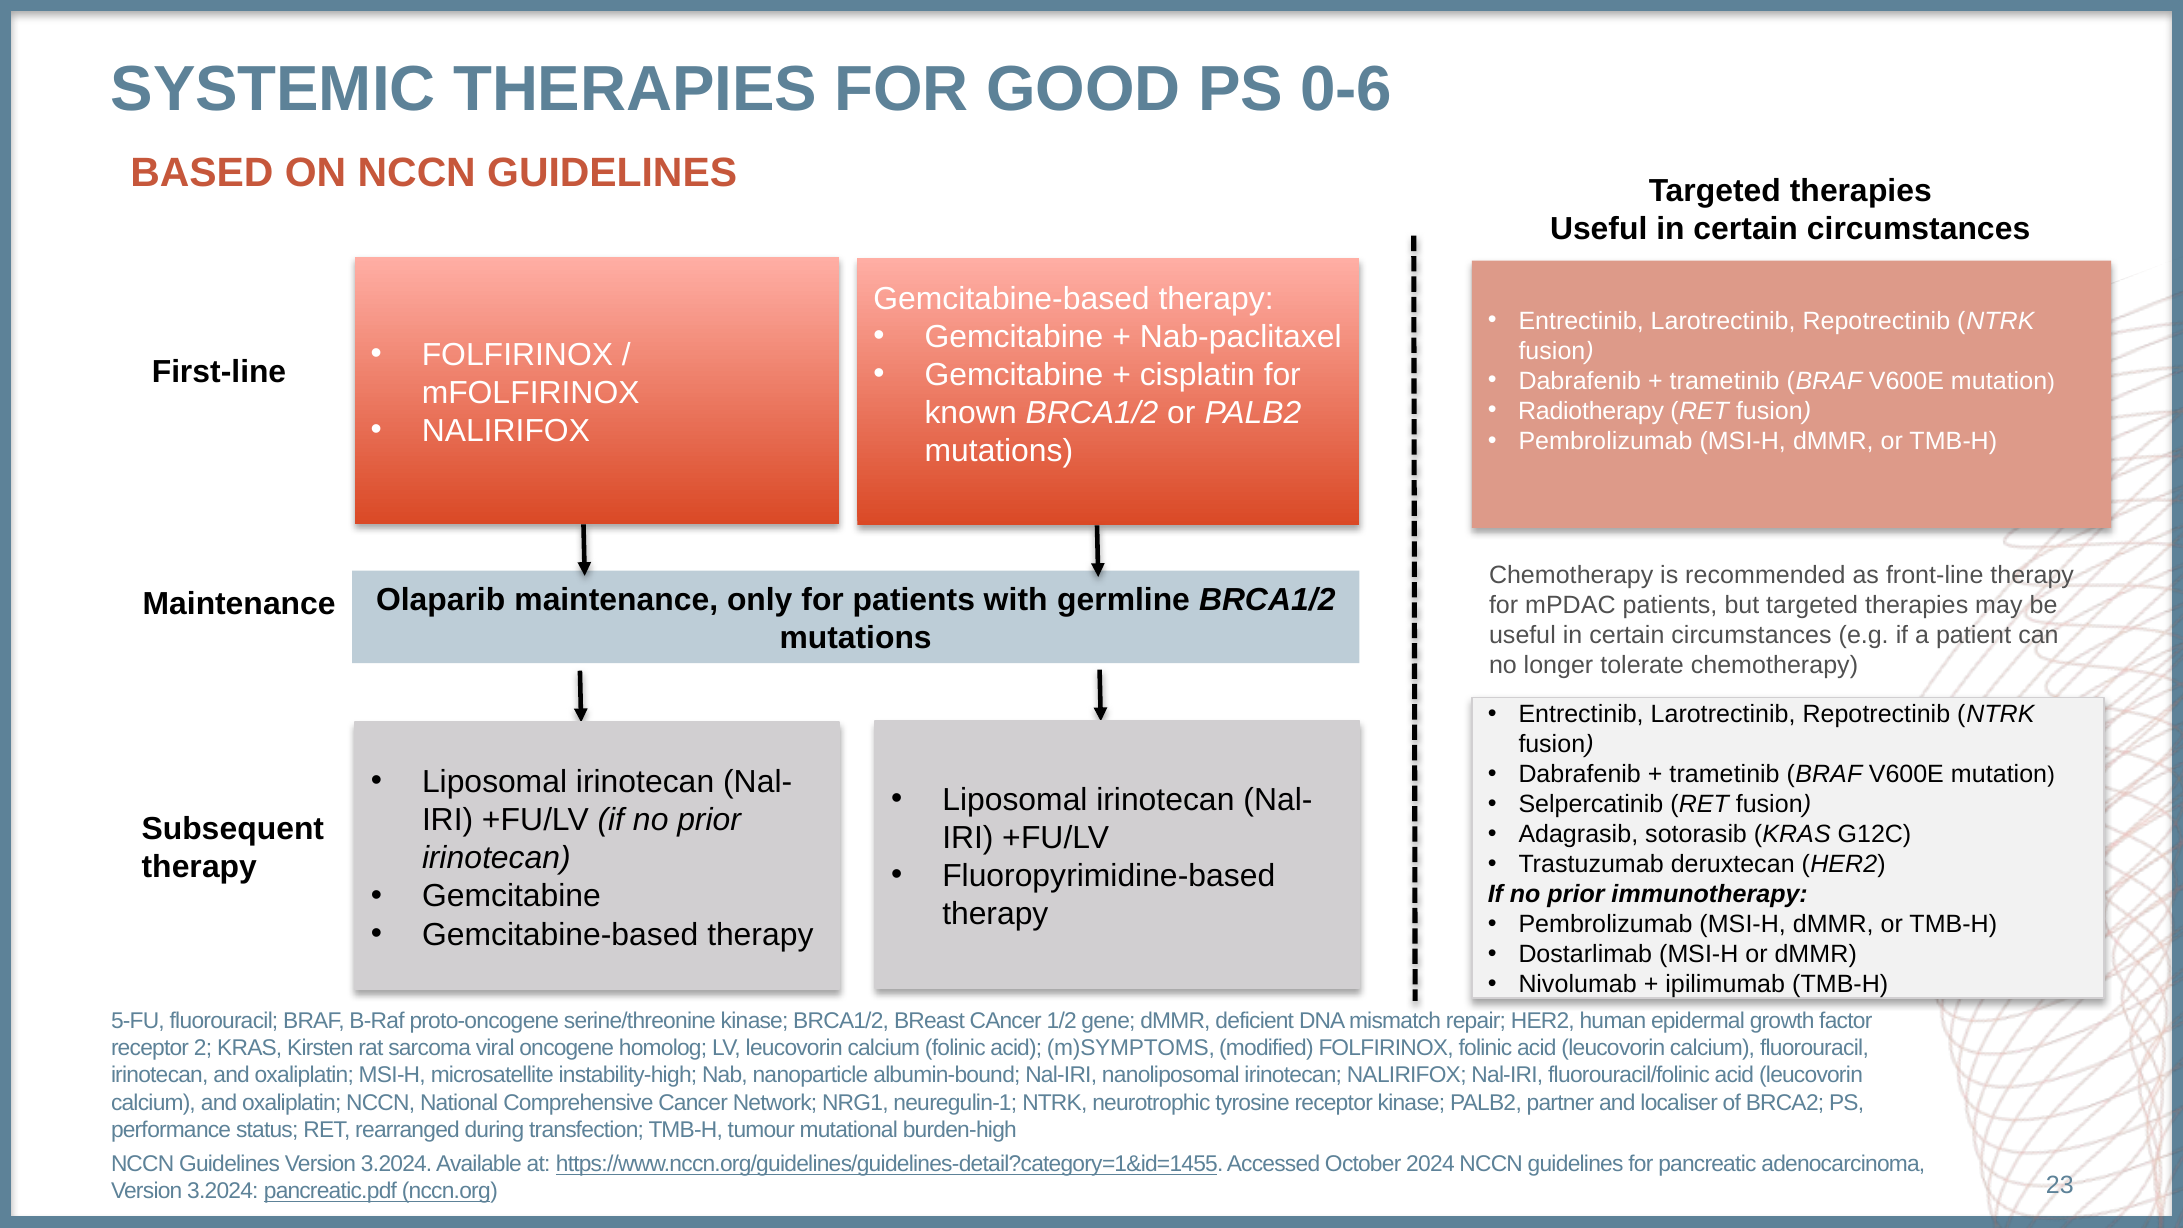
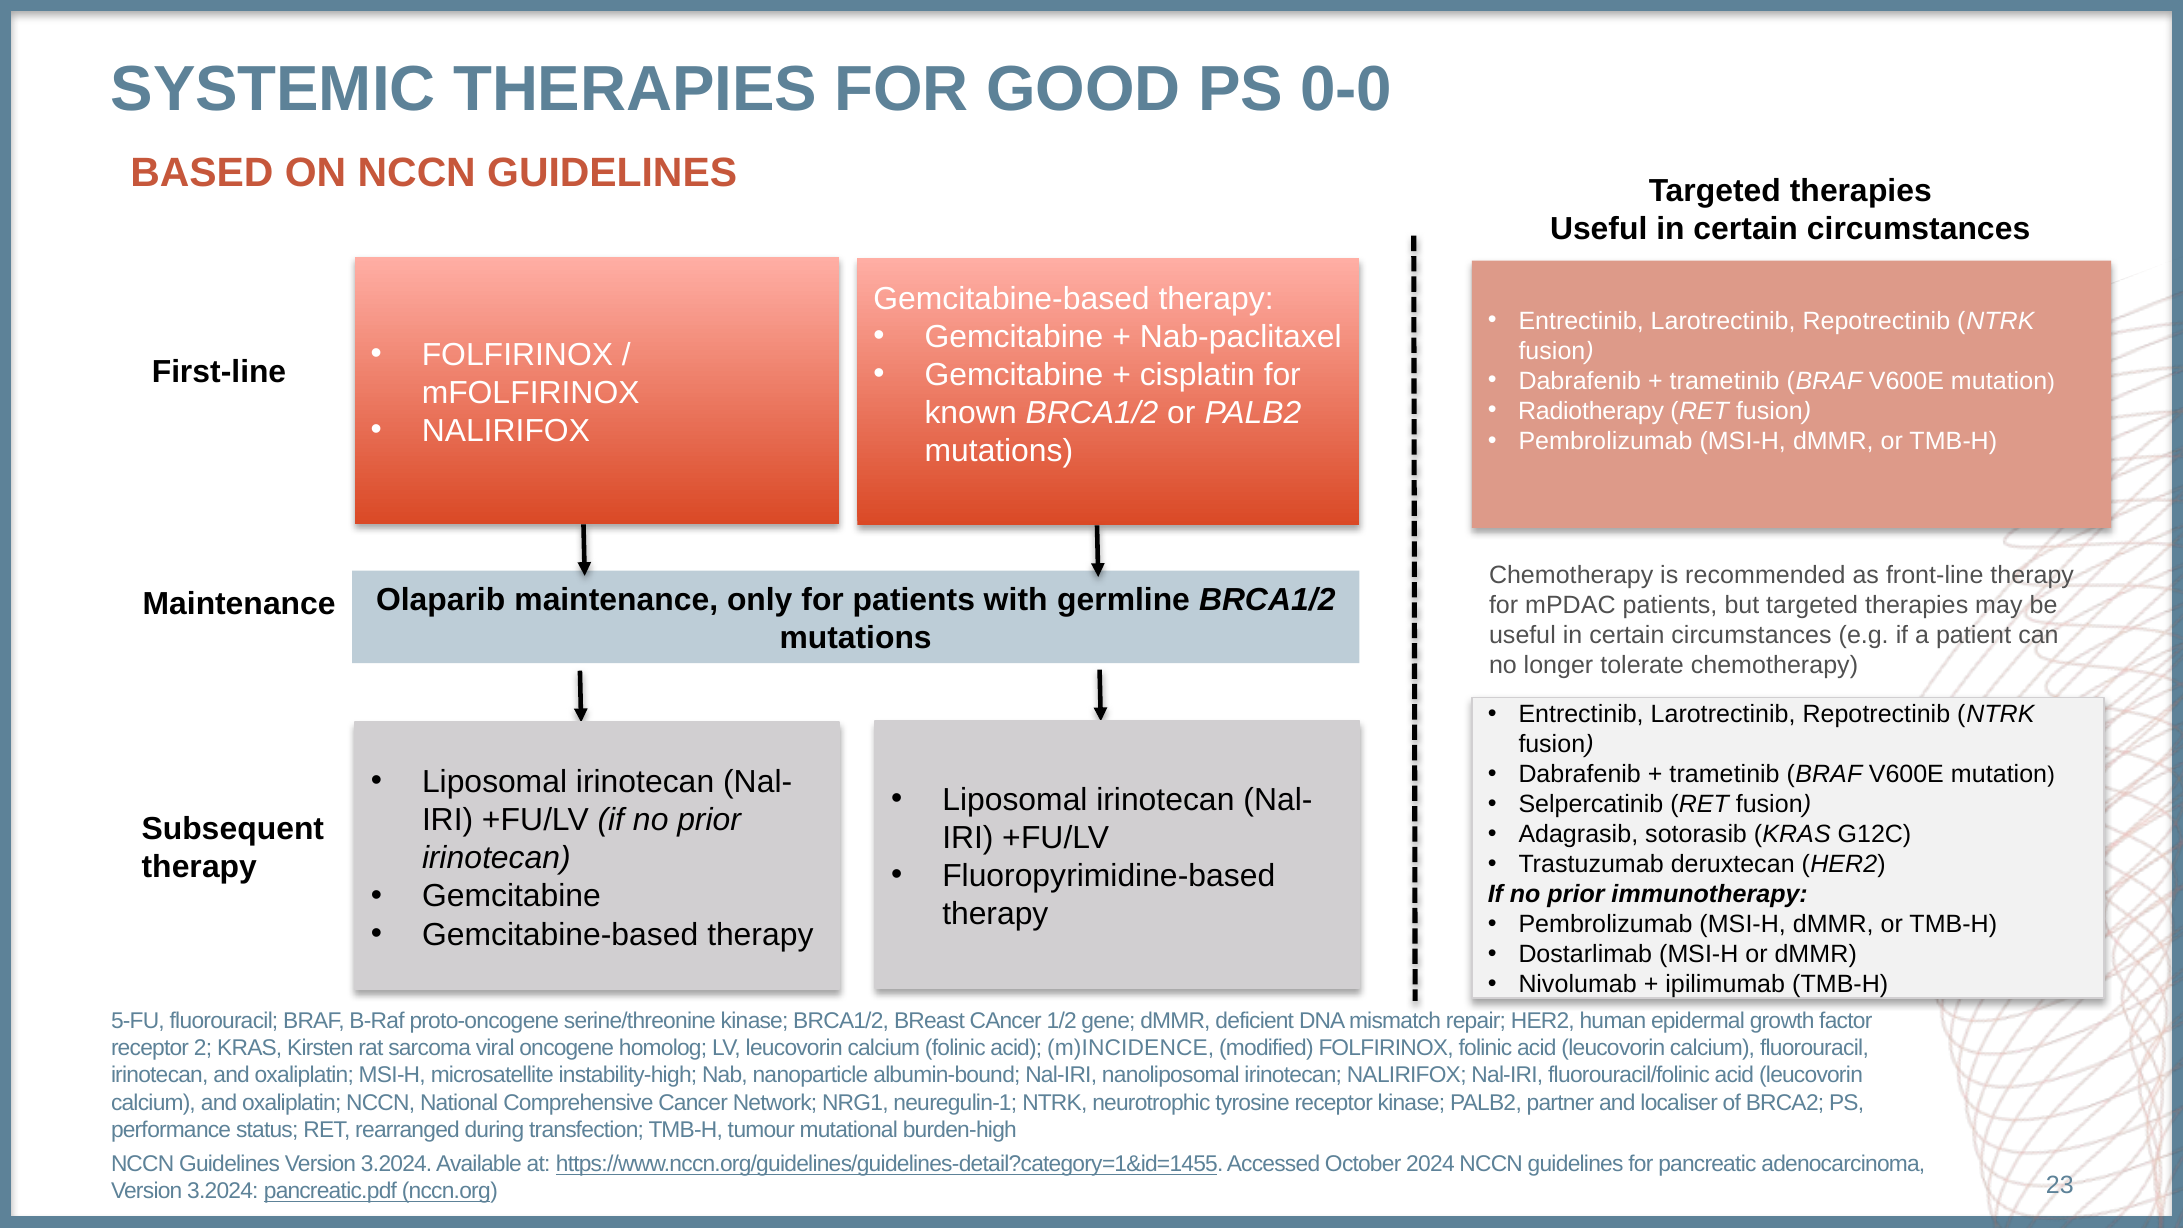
0-6: 0-6 -> 0-0
m)SYMPTOMS: m)SYMPTOMS -> m)INCIDENCE
